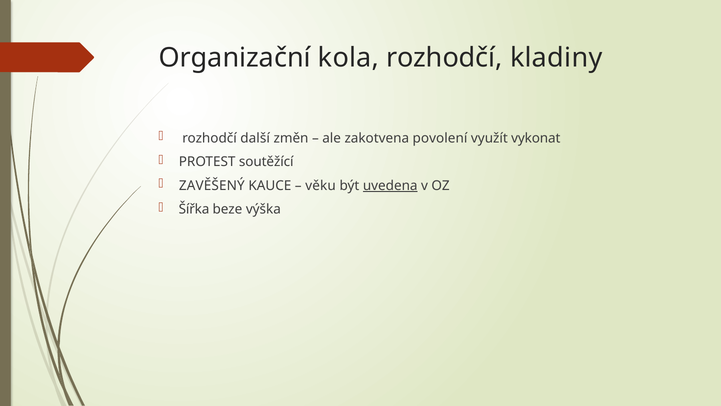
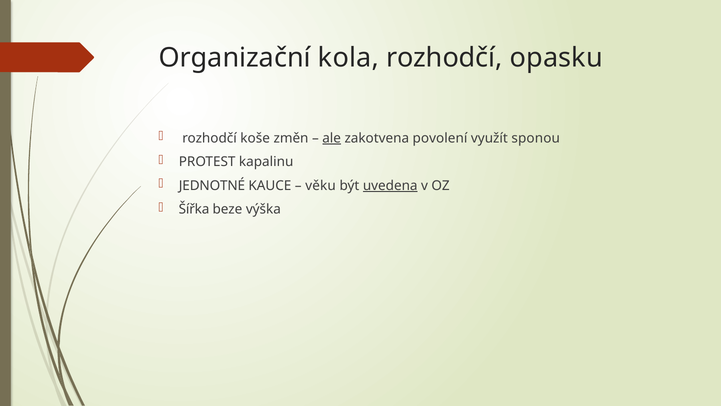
kladiny: kladiny -> opasku
další: další -> koše
ale underline: none -> present
vykonat: vykonat -> sponou
soutěžící: soutěžící -> kapalinu
ZAVĚŠENÝ: ZAVĚŠENÝ -> JEDNOTNÉ
